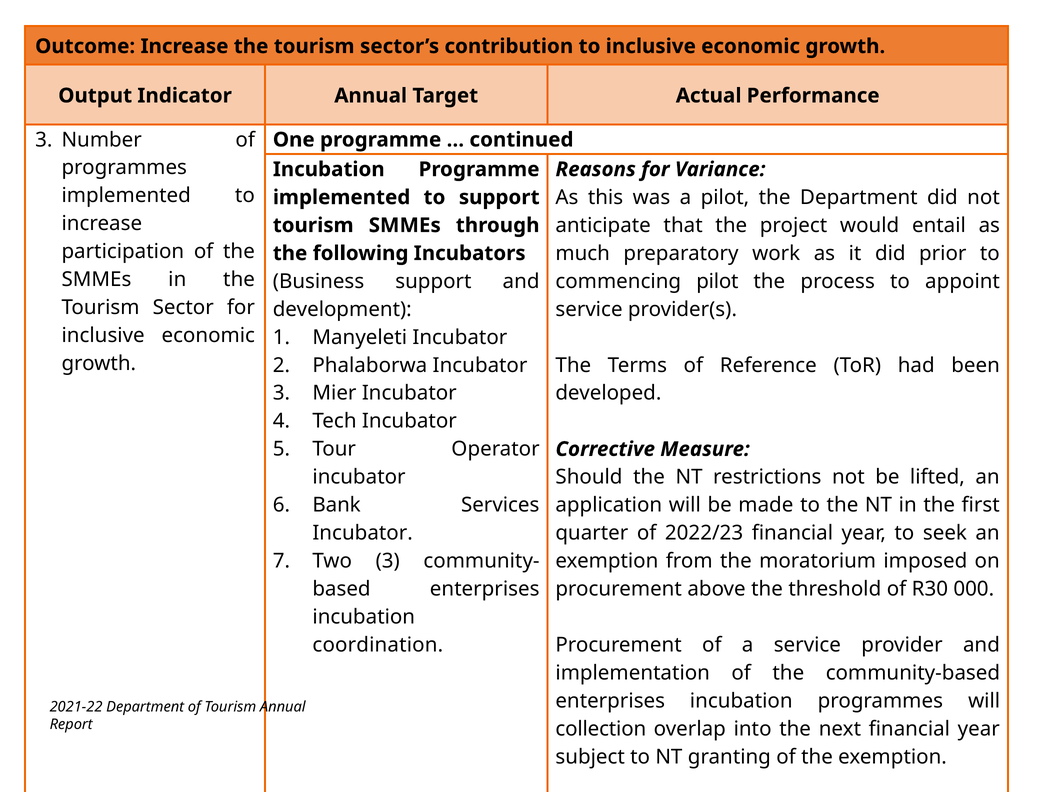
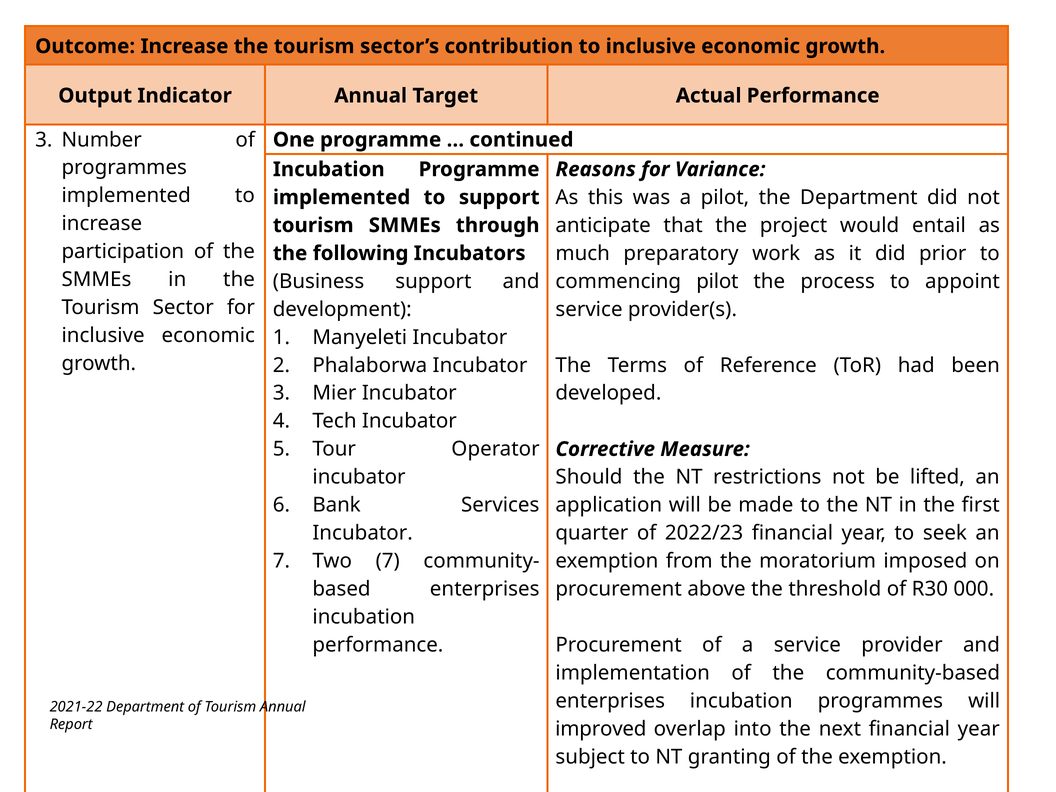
Two 3: 3 -> 7
coordination at (378, 645): coordination -> performance
collection: collection -> improved
